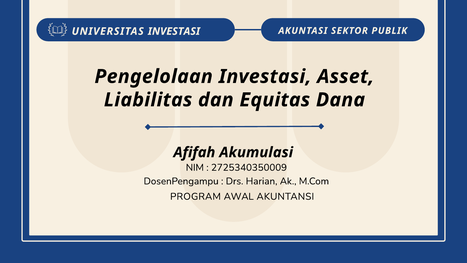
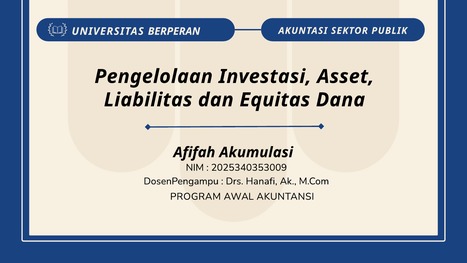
UNIVERSITAS INVESTASI: INVESTASI -> BERPERAN
2725340350009: 2725340350009 -> 2025340353009
Harian: Harian -> Hanafi
